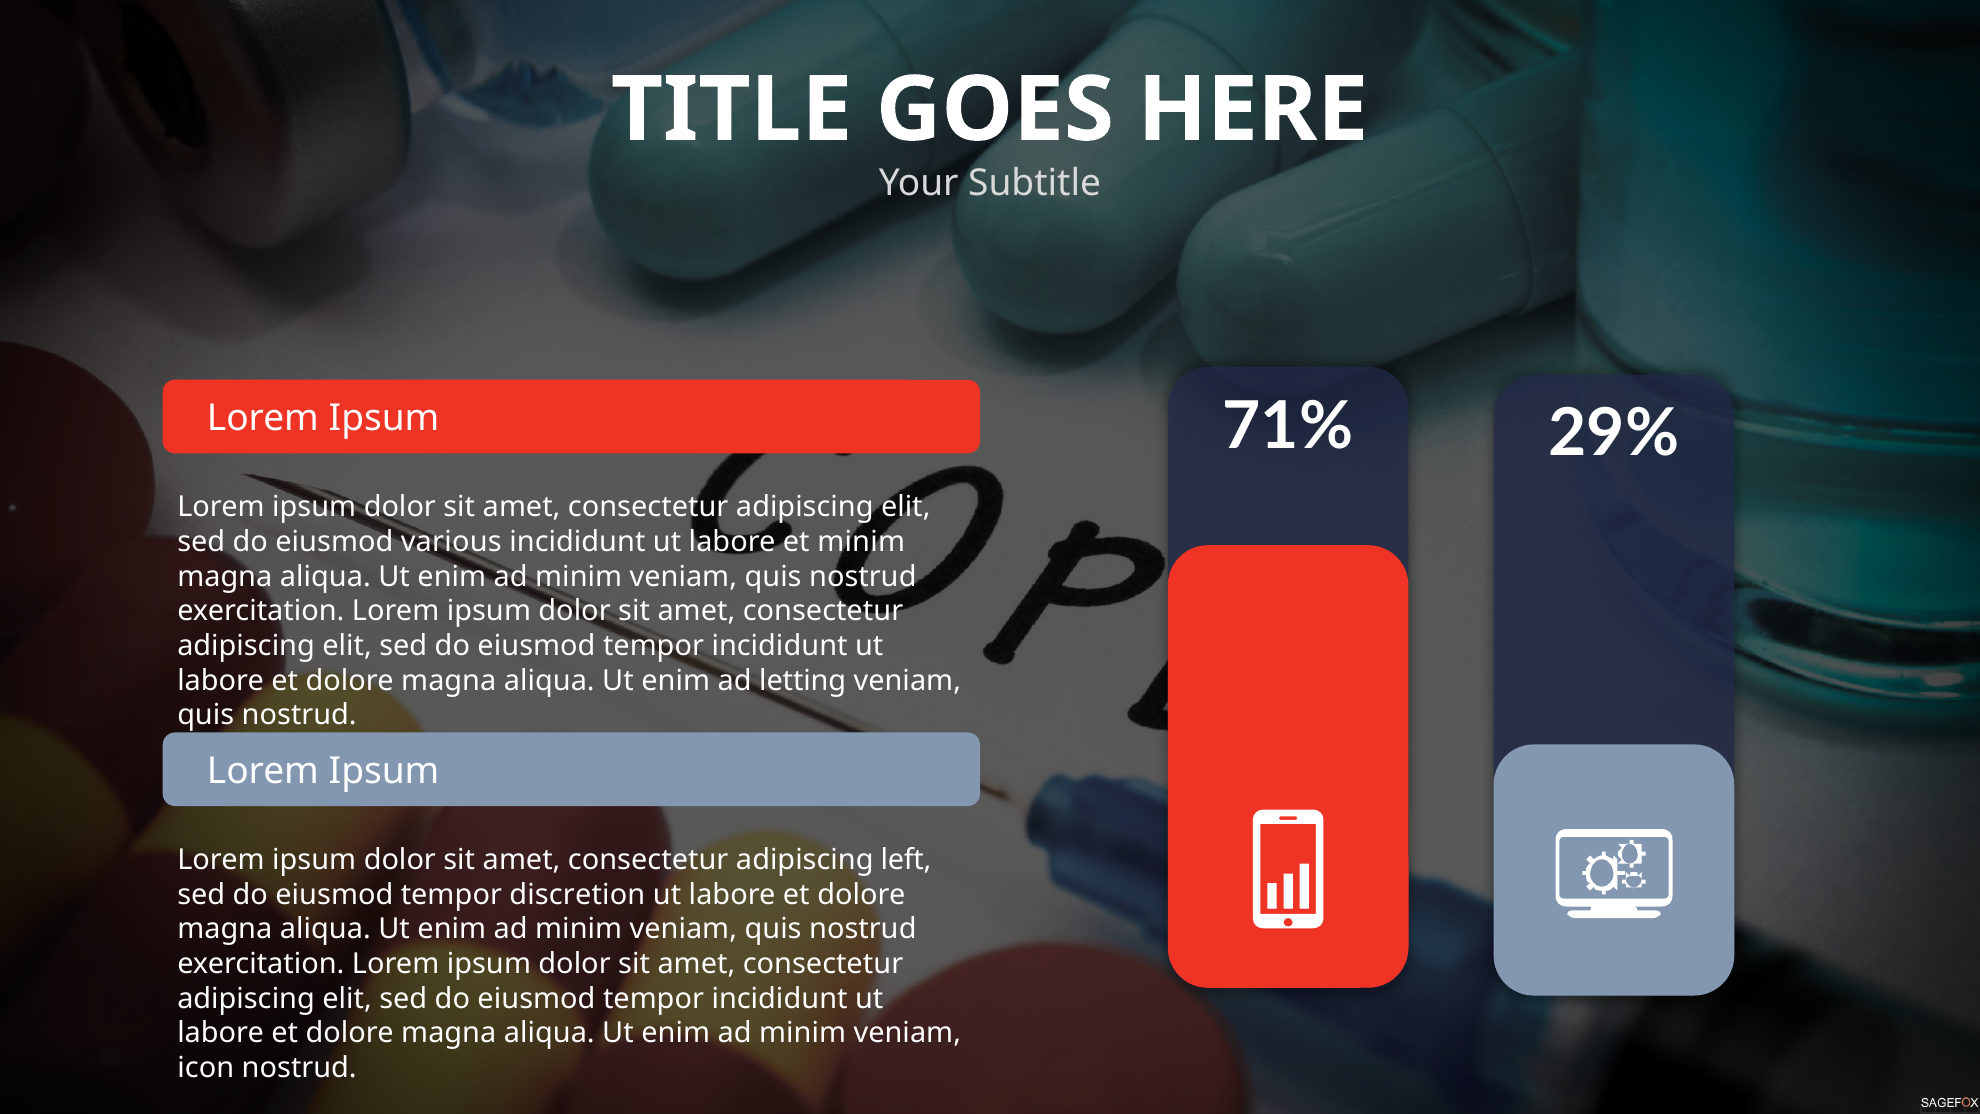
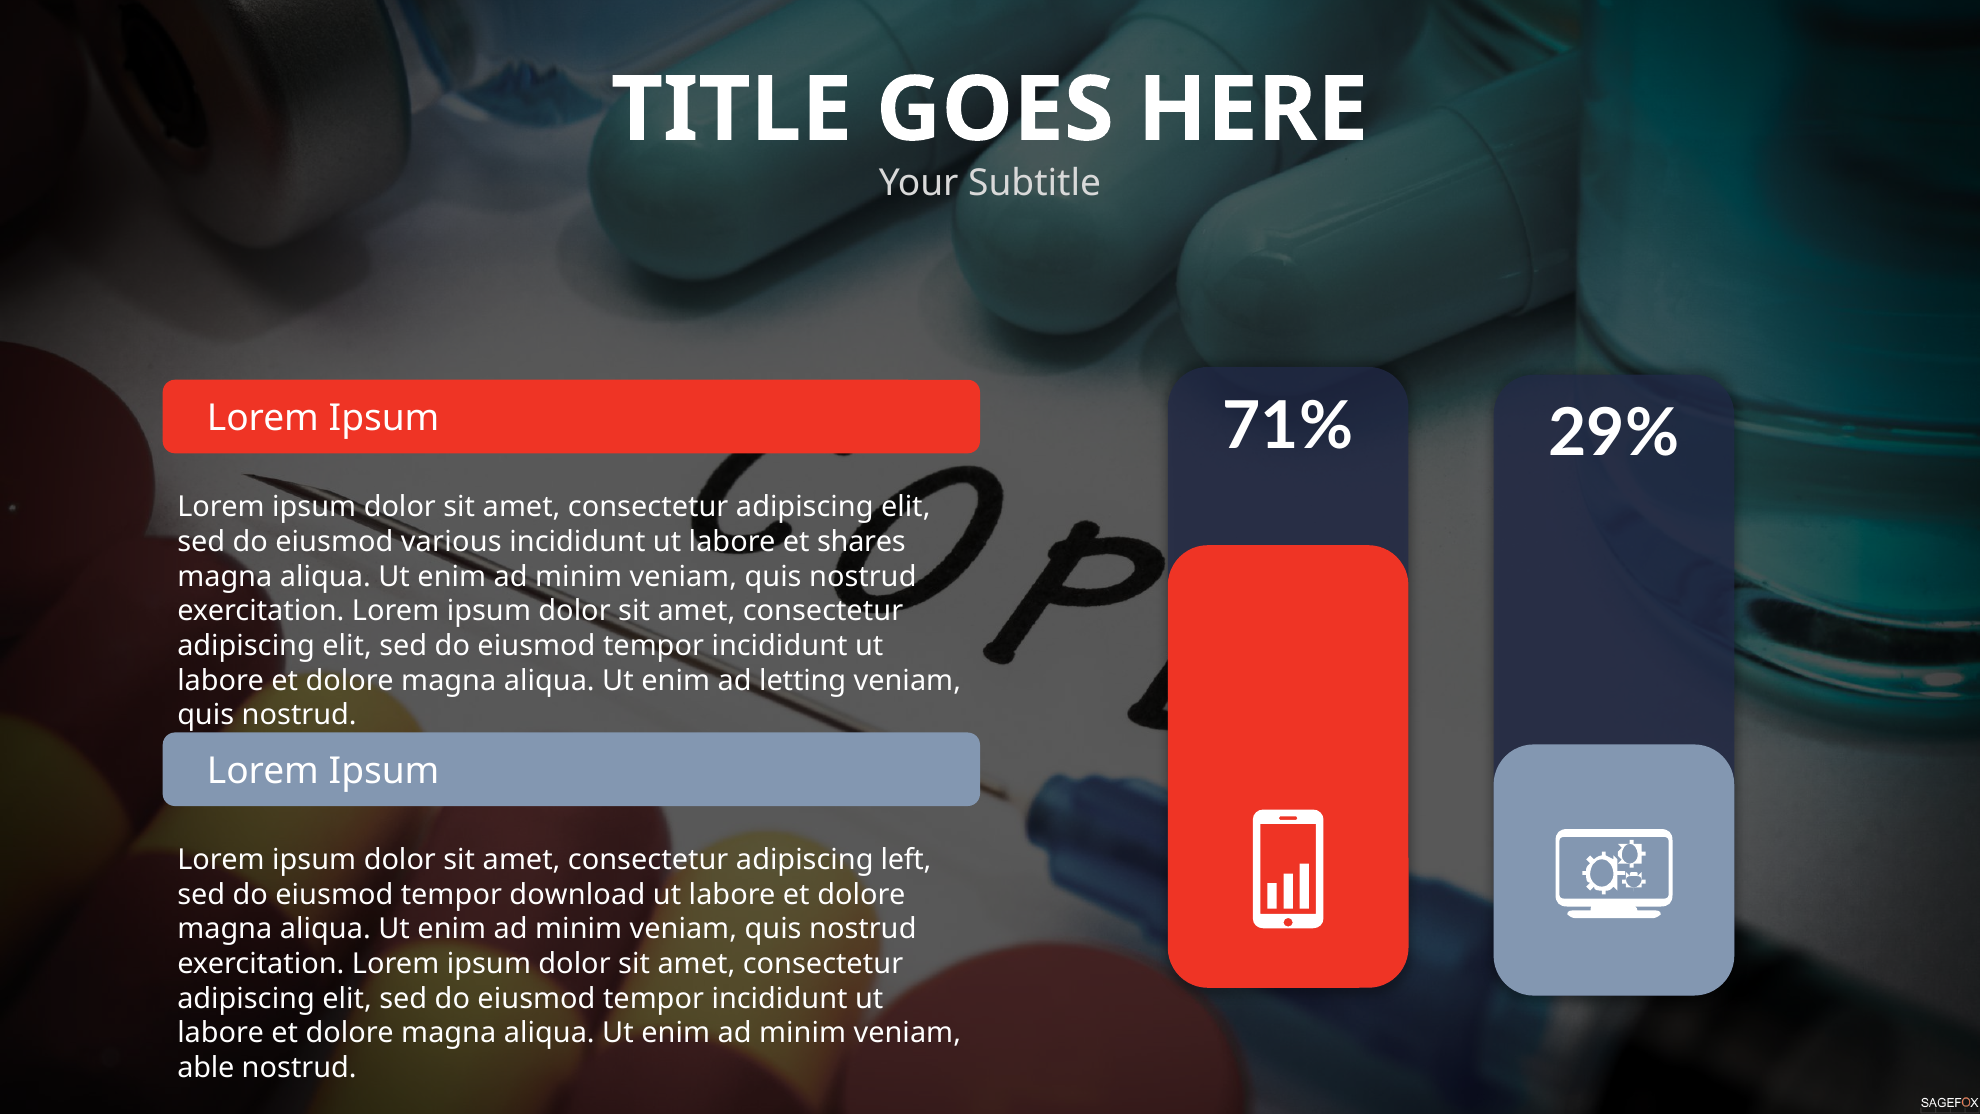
et minim: minim -> shares
discretion: discretion -> download
icon: icon -> able
